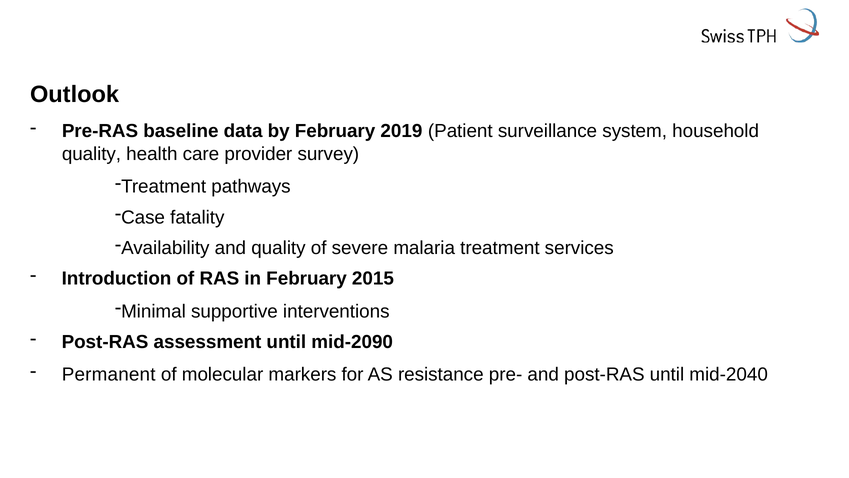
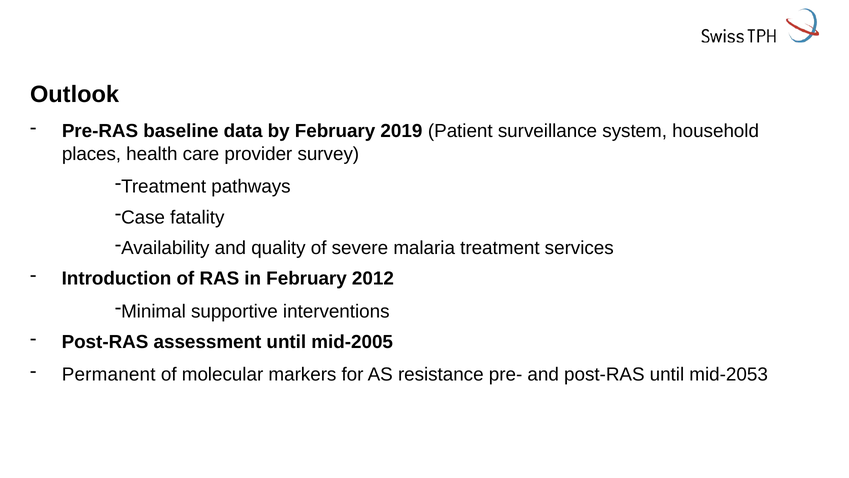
quality at (91, 154): quality -> places
2015: 2015 -> 2012
mid-2090: mid-2090 -> mid-2005
mid-2040: mid-2040 -> mid-2053
